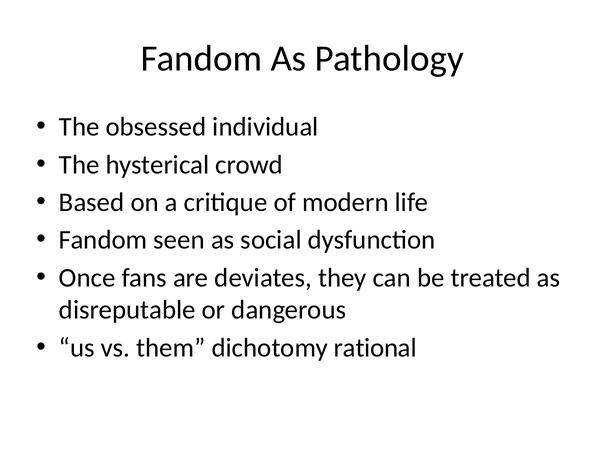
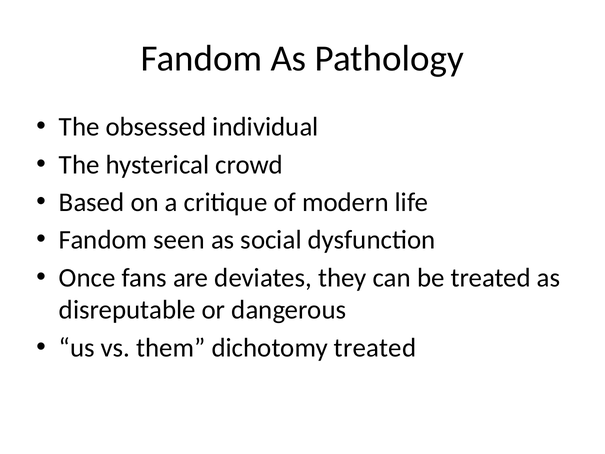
dichotomy rational: rational -> treated
